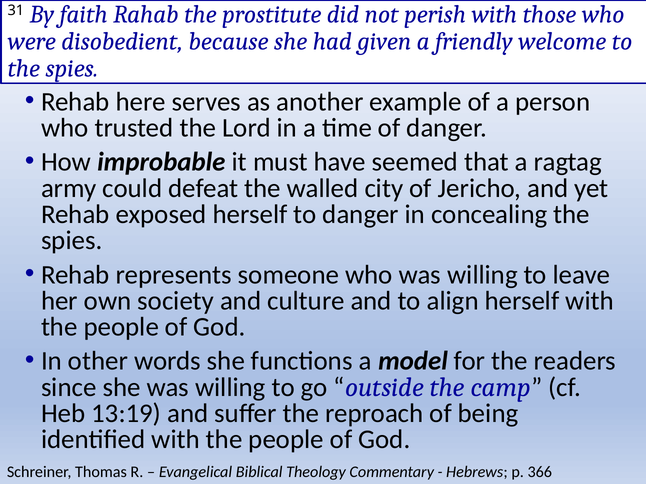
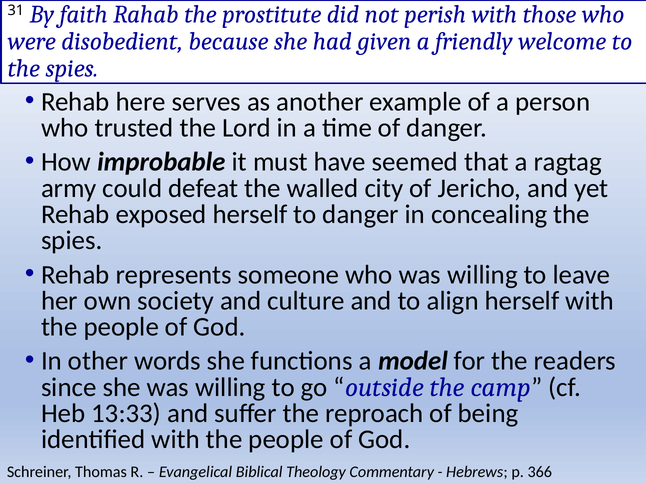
13:19: 13:19 -> 13:33
